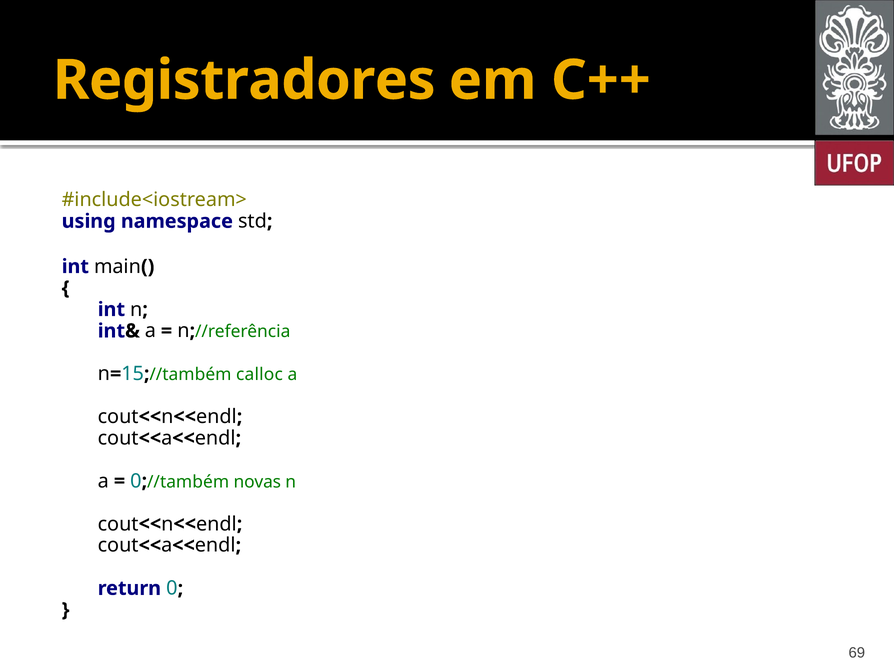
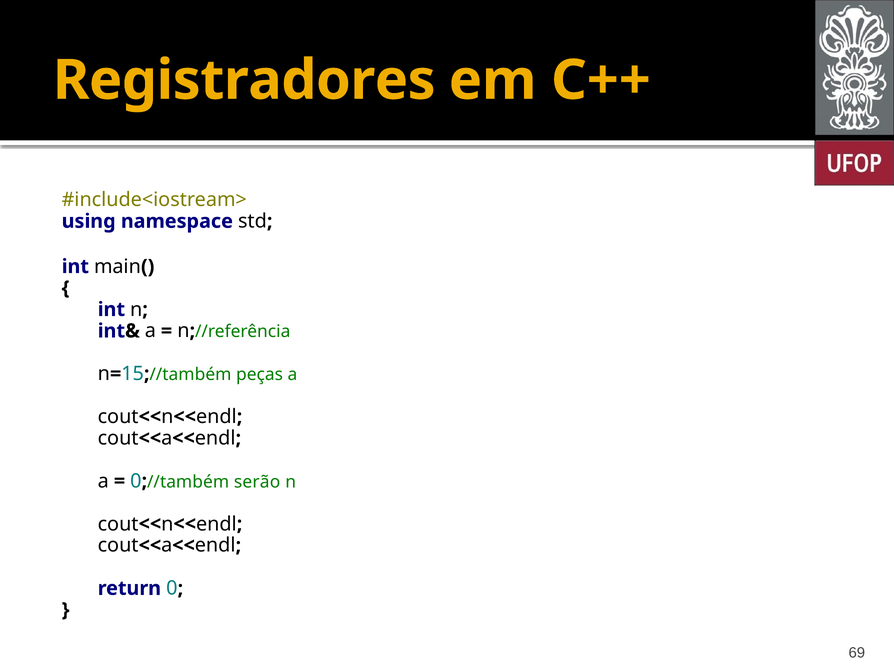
calloc: calloc -> peças
novas: novas -> serão
